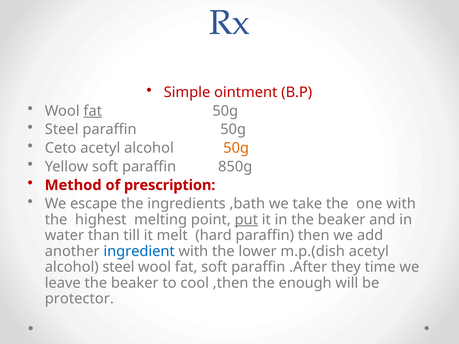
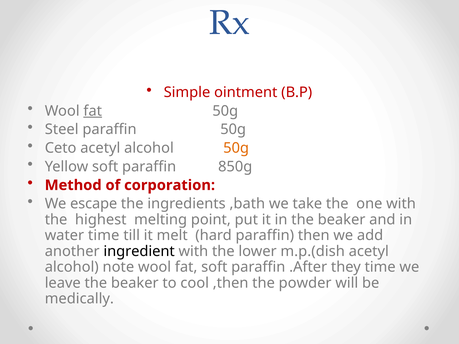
prescription: prescription -> corporation
put underline: present -> none
water than: than -> time
ingredient colour: blue -> black
alcohol steel: steel -> note
enough: enough -> powder
protector: protector -> medically
